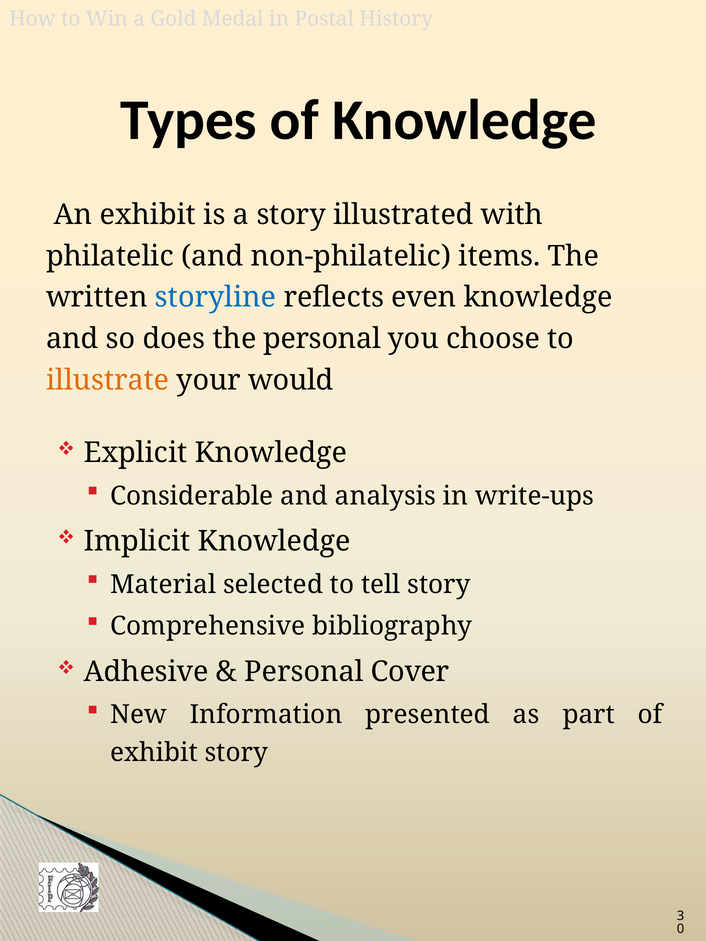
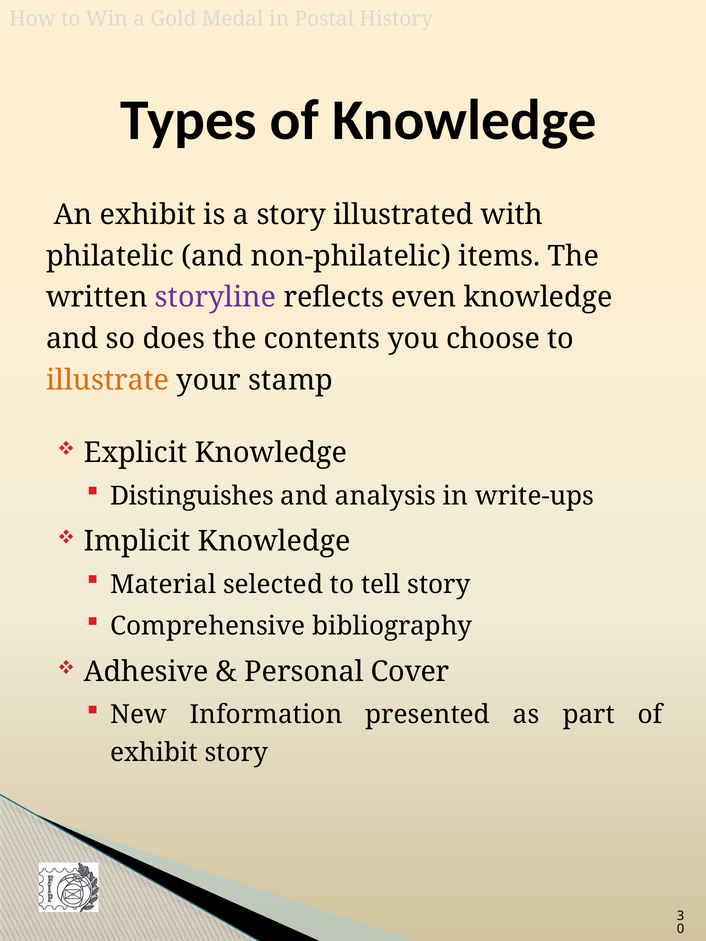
storyline colour: blue -> purple
the personal: personal -> contents
would: would -> stamp
Considerable: Considerable -> Distinguishes
